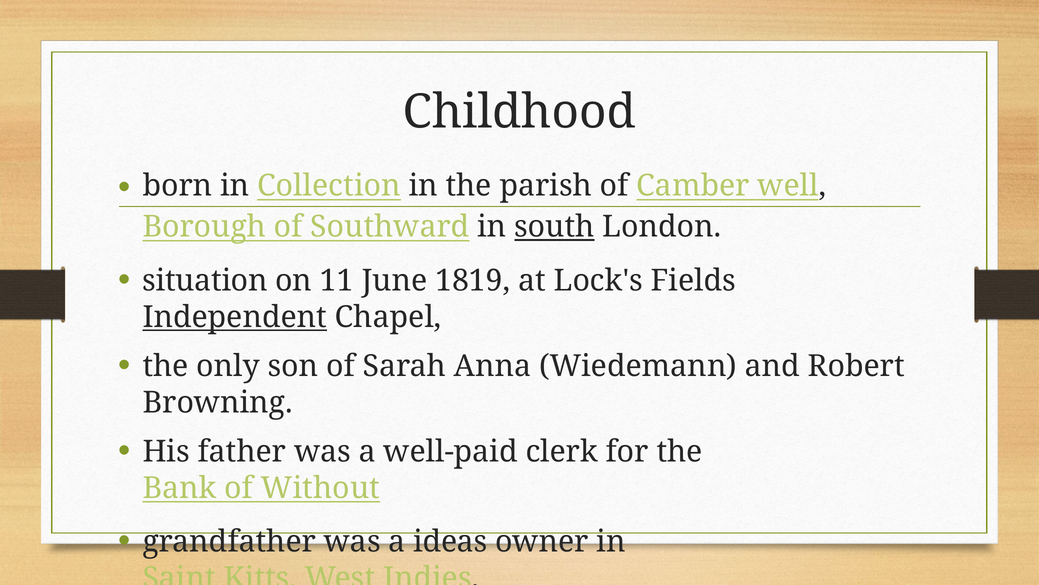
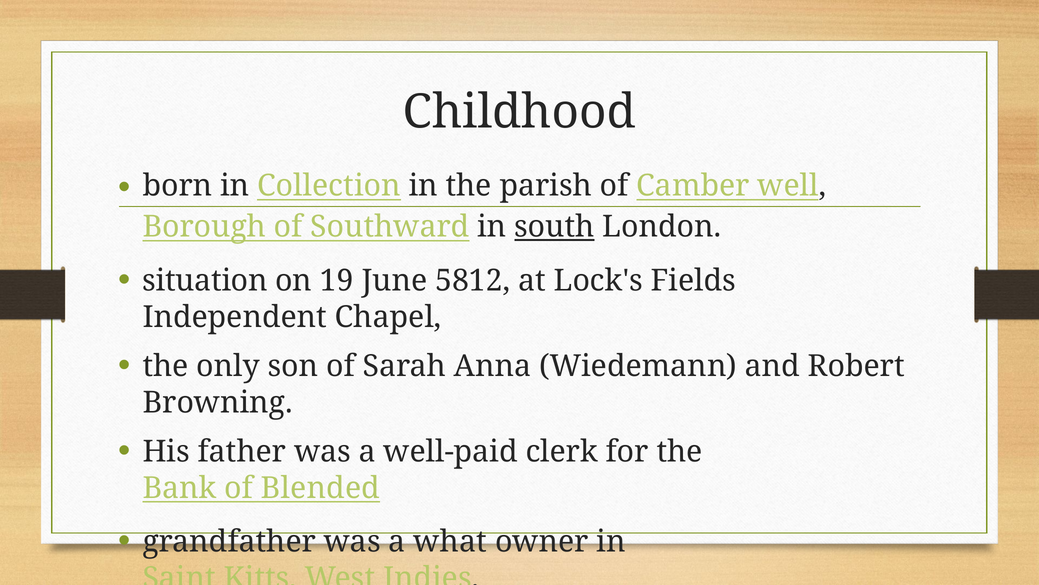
11: 11 -> 19
1819: 1819 -> 5812
Independent underline: present -> none
Without: Without -> Blended
ideas: ideas -> what
